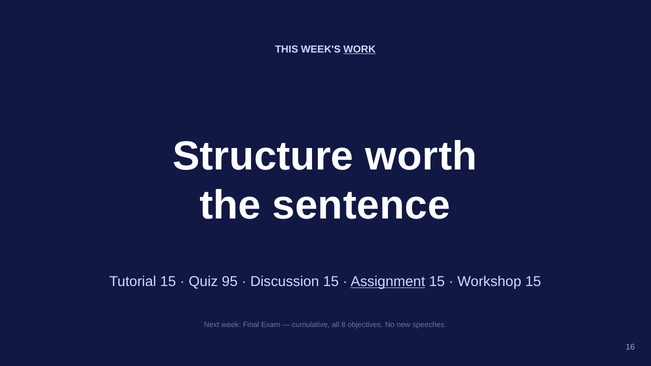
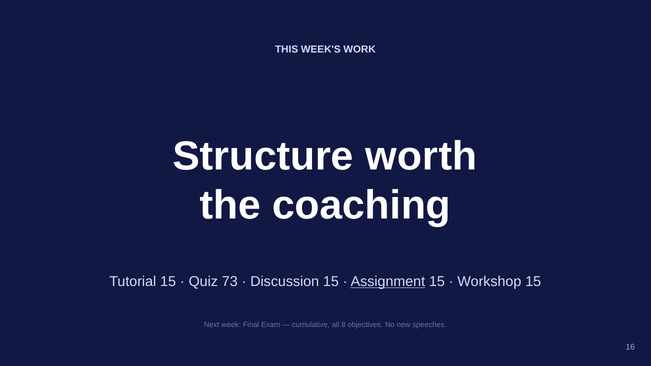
WORK underline: present -> none
sentence: sentence -> coaching
95: 95 -> 73
